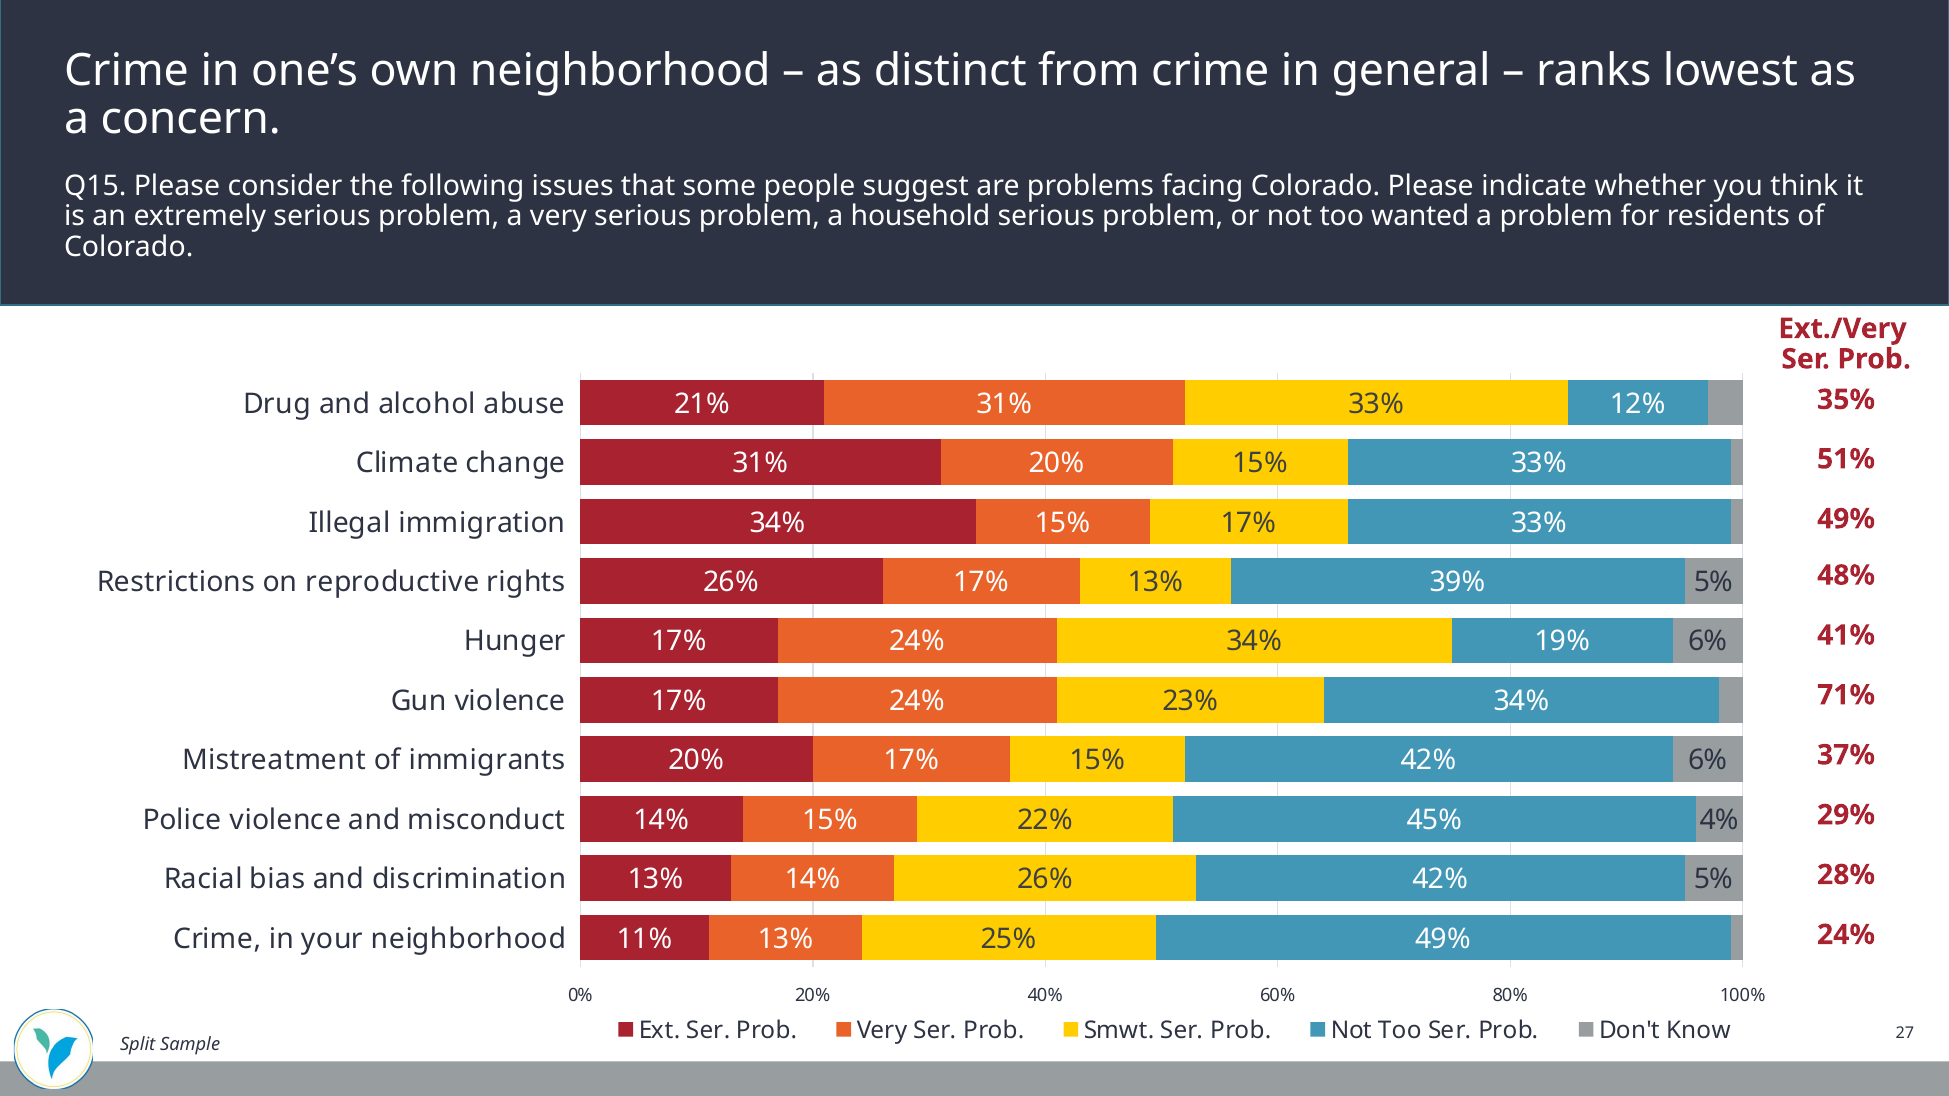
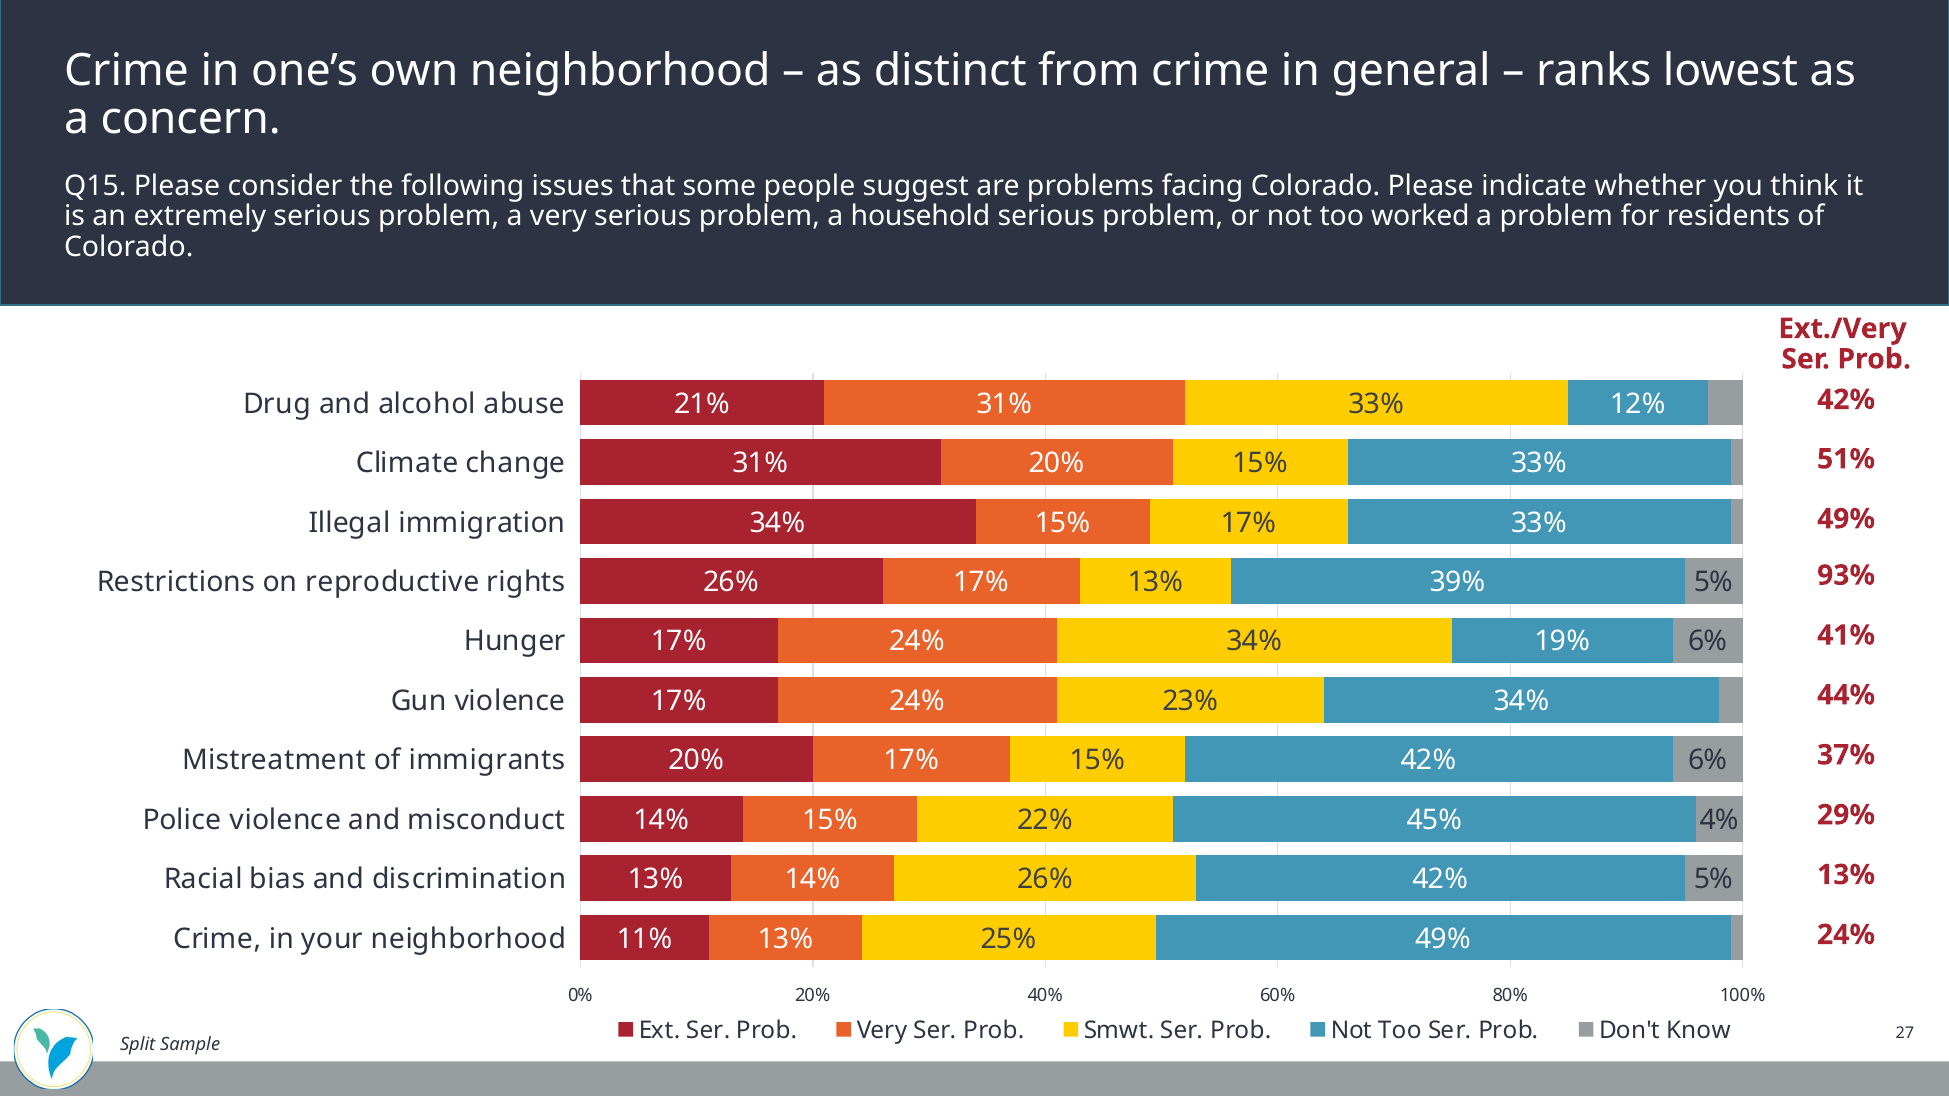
wanted: wanted -> worked
35% at (1846, 400): 35% -> 42%
48%: 48% -> 93%
71%: 71% -> 44%
28% at (1846, 875): 28% -> 13%
